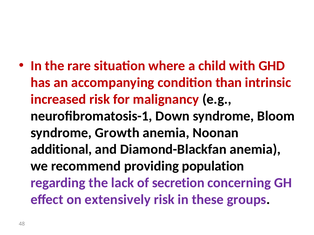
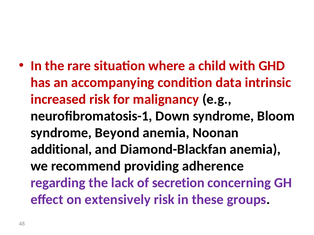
than: than -> data
Growth: Growth -> Beyond
population: population -> adherence
